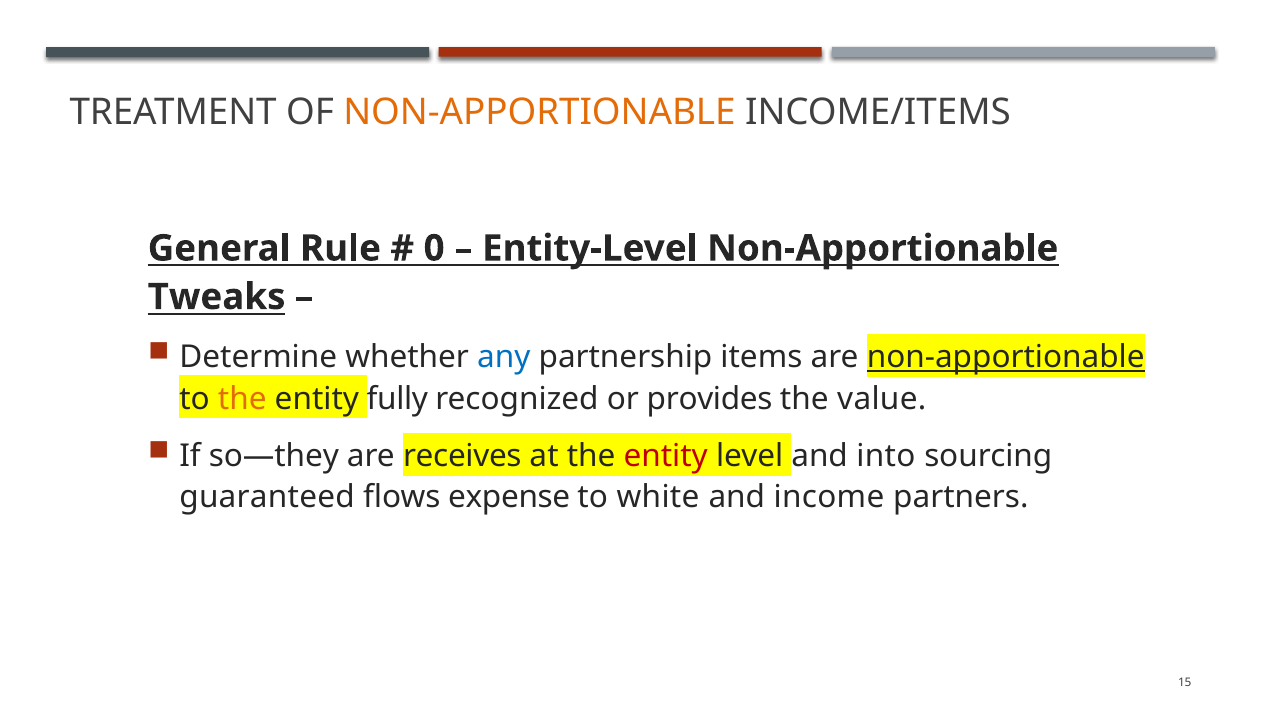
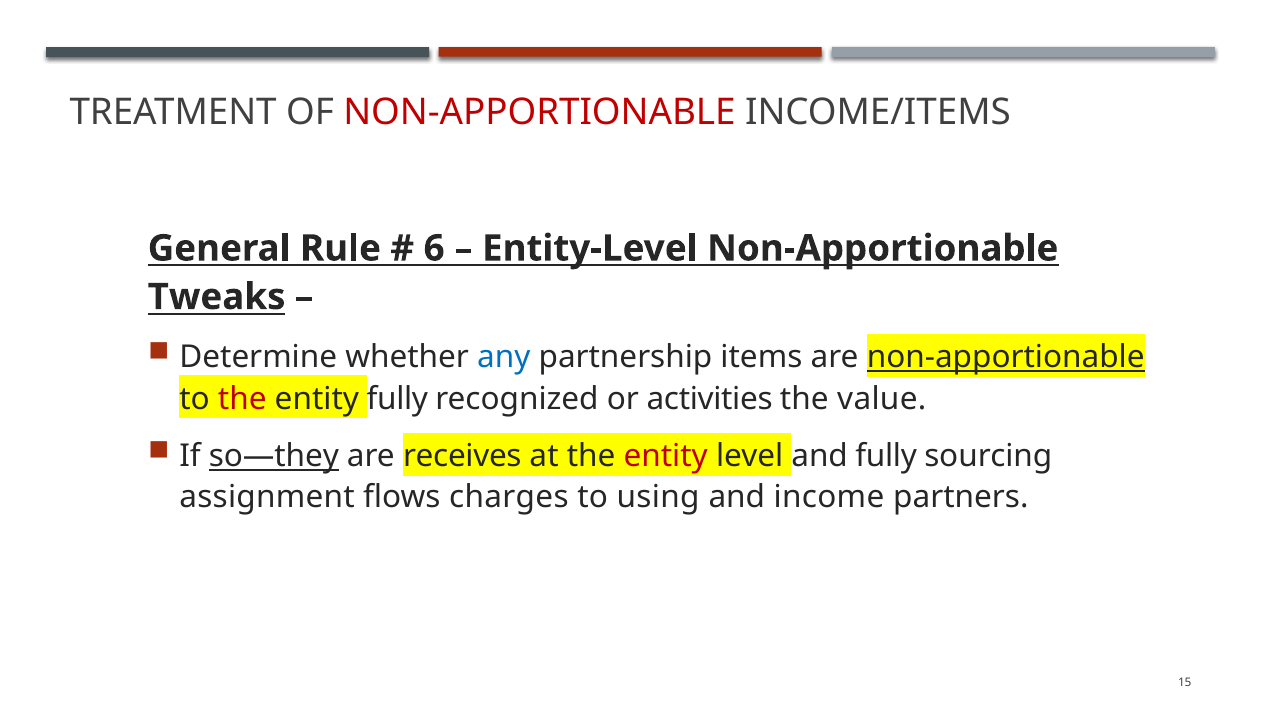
NON-APPORTIONABLE at (539, 112) colour: orange -> red
0: 0 -> 6
the at (242, 399) colour: orange -> red
provides: provides -> activities
so—they underline: none -> present
and into: into -> fully
guaranteed: guaranteed -> assignment
expense: expense -> charges
white: white -> using
